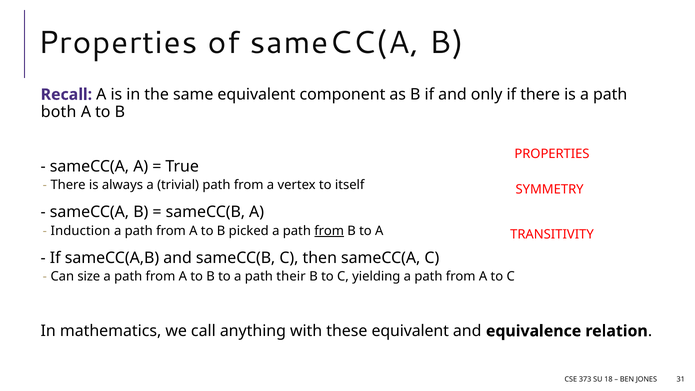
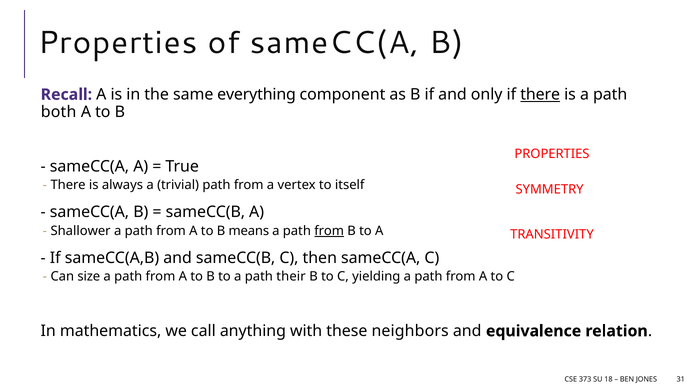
same equivalent: equivalent -> everything
there at (540, 95) underline: none -> present
Induction: Induction -> Shallower
picked: picked -> means
these equivalent: equivalent -> neighbors
